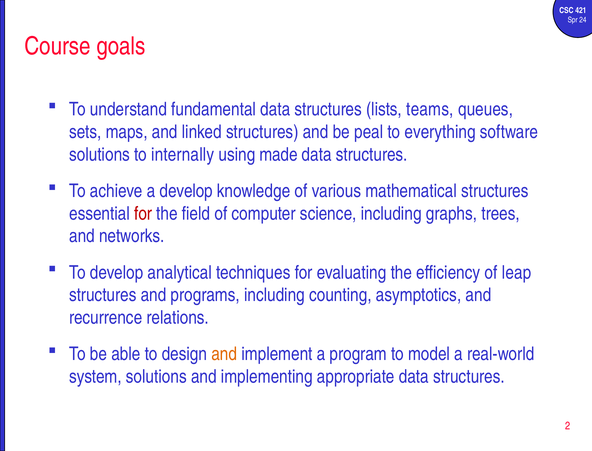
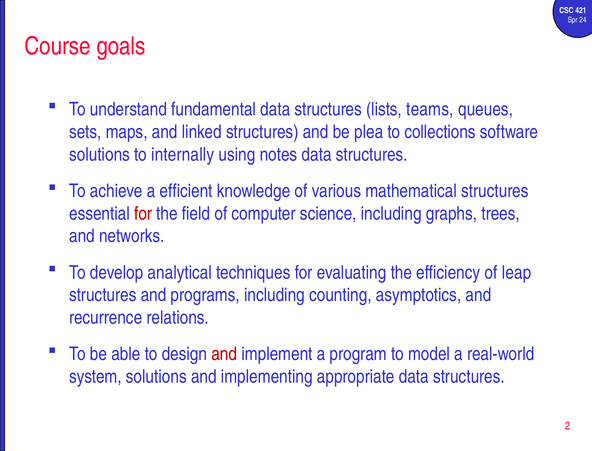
peal: peal -> plea
everything: everything -> collections
made: made -> notes
a develop: develop -> efficient
and at (224, 354) colour: orange -> red
